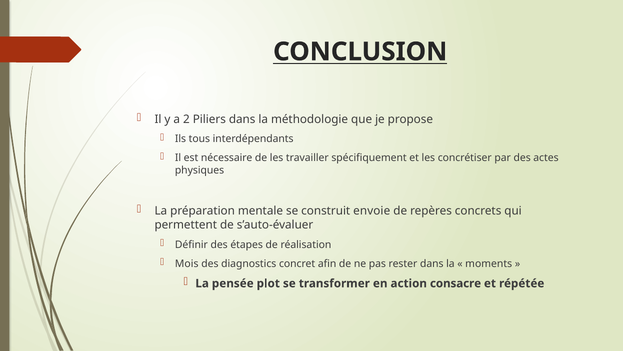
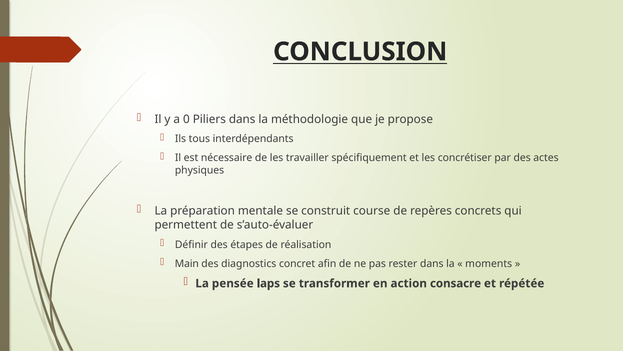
2: 2 -> 0
envoie: envoie -> course
Mois: Mois -> Main
plot: plot -> laps
